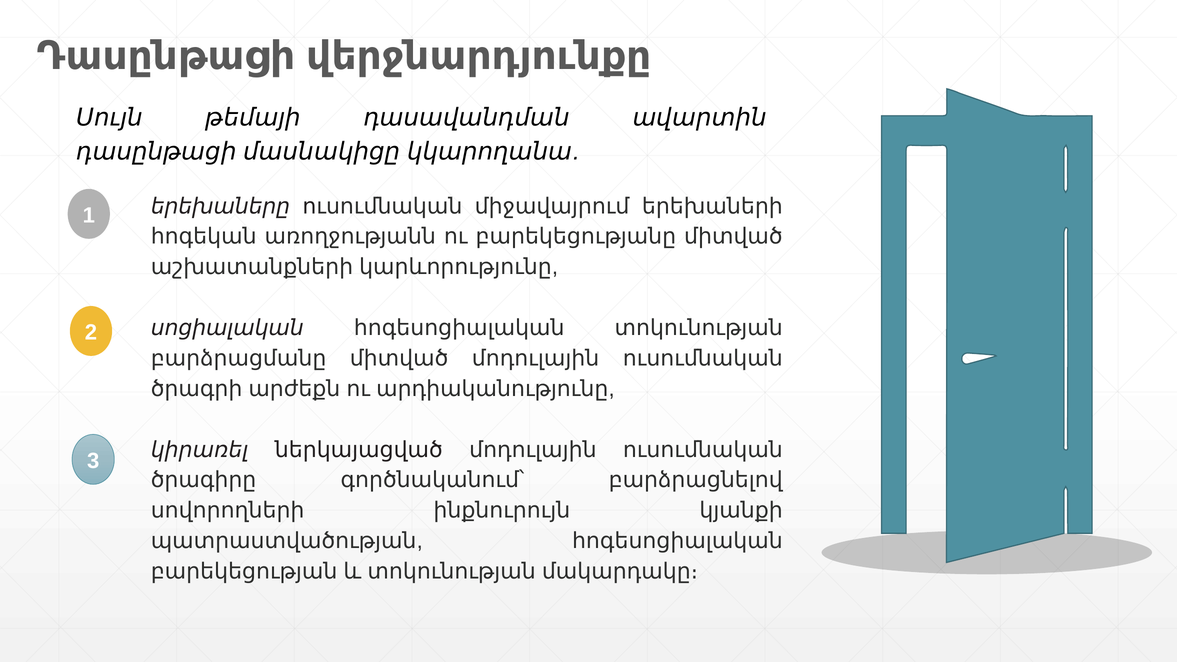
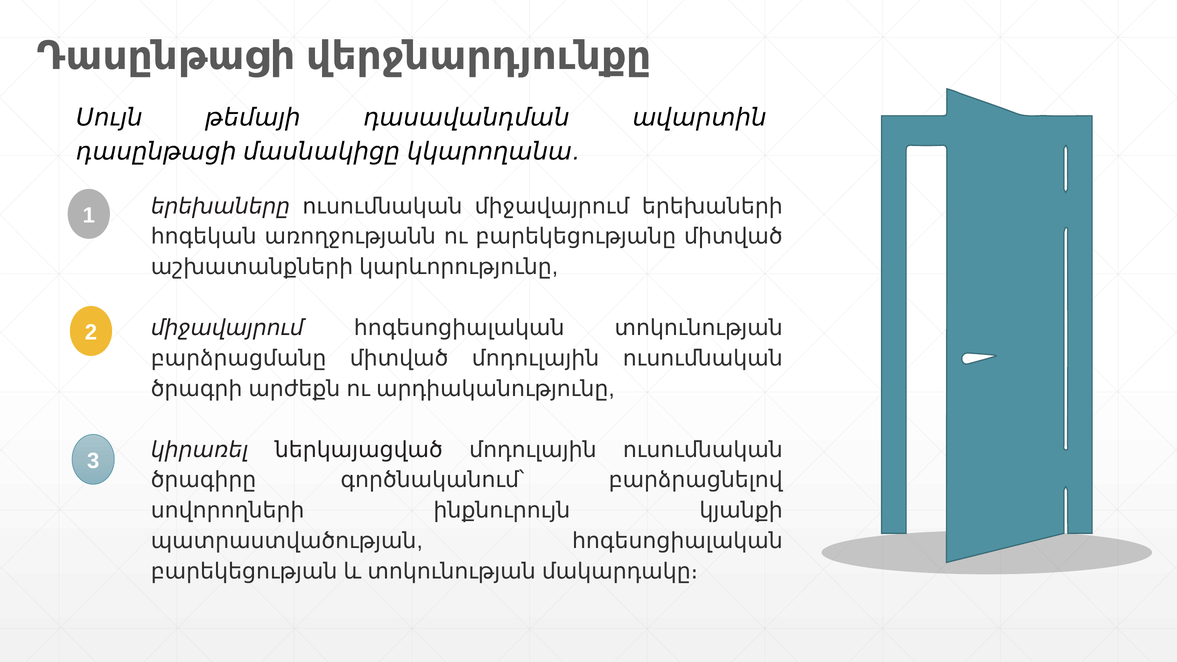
սոցիալական at (227, 328): սոցիալական -> միջավայրում
